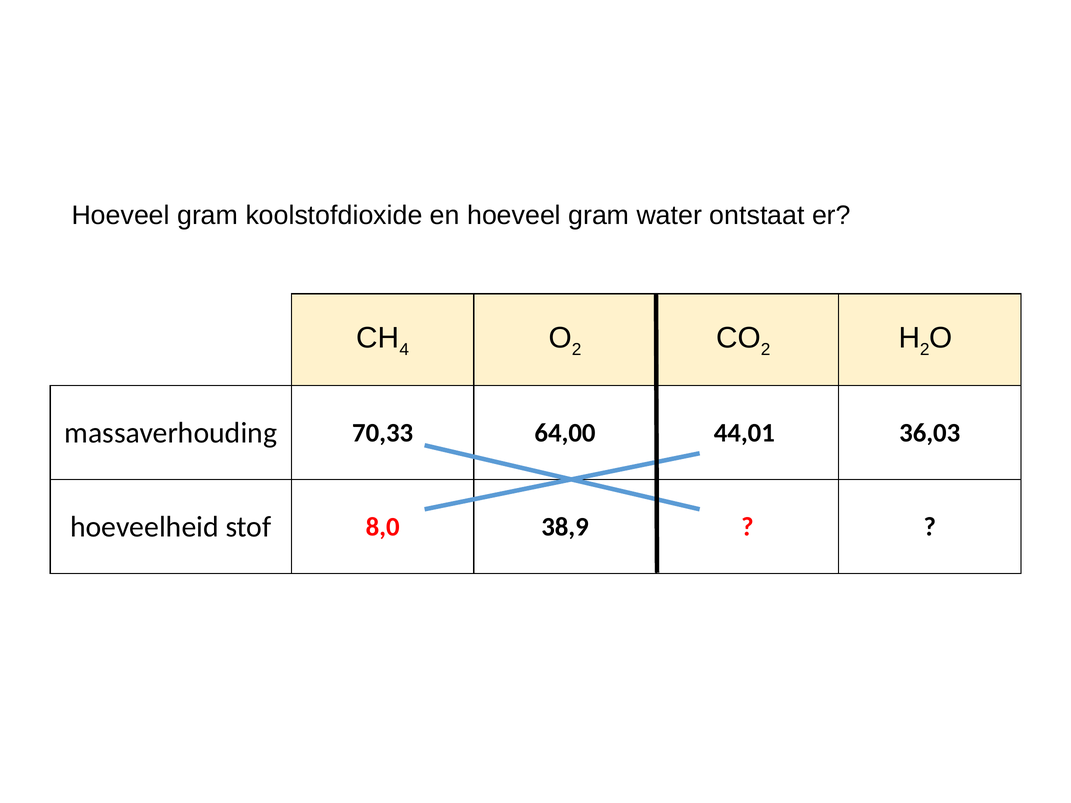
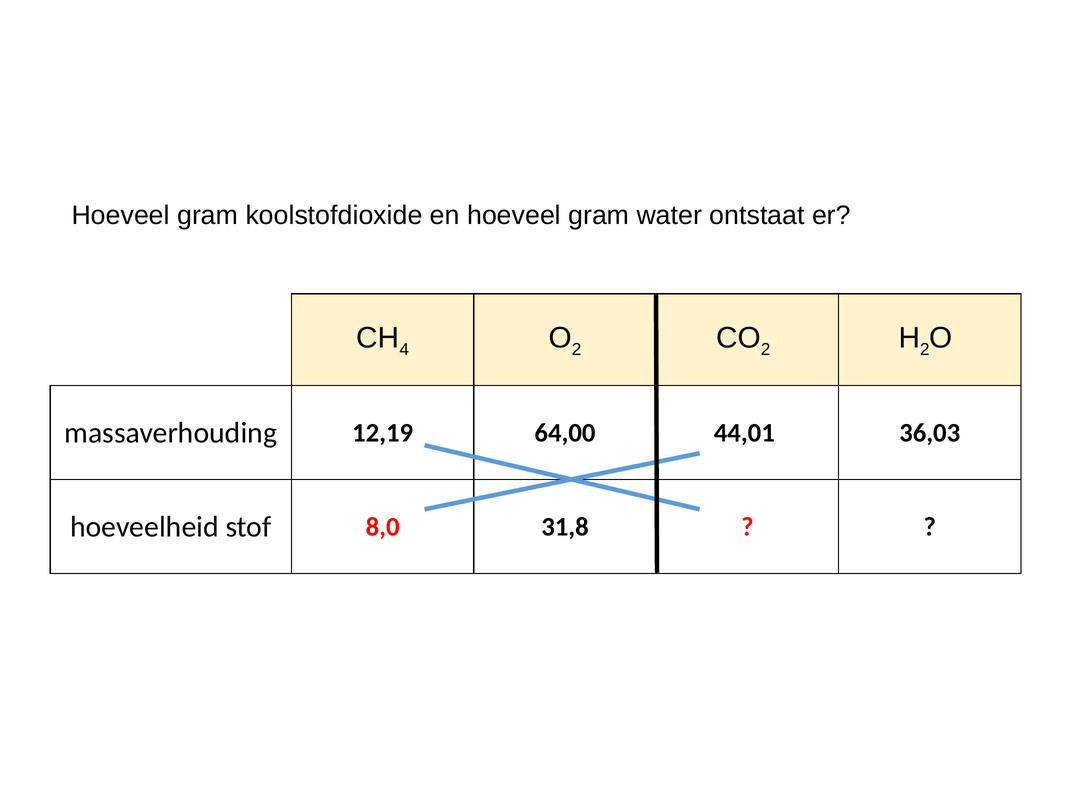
70,33: 70,33 -> 12,19
38,9: 38,9 -> 31,8
